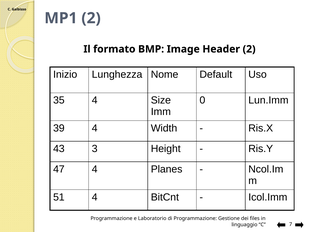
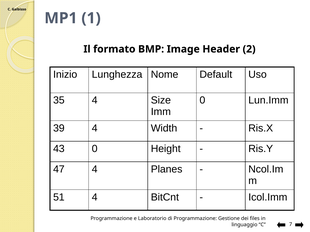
MP1 2: 2 -> 1
43 3: 3 -> 0
